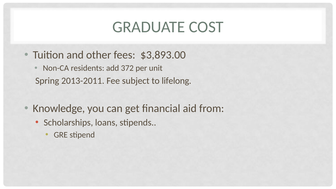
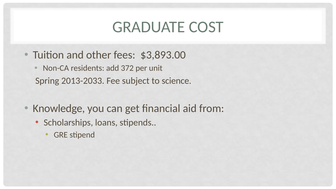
2013-2011: 2013-2011 -> 2013-2033
lifelong: lifelong -> science
